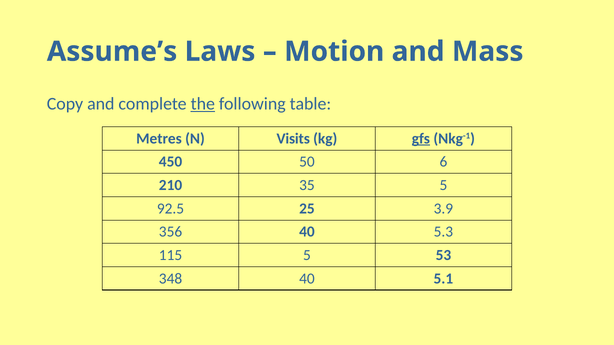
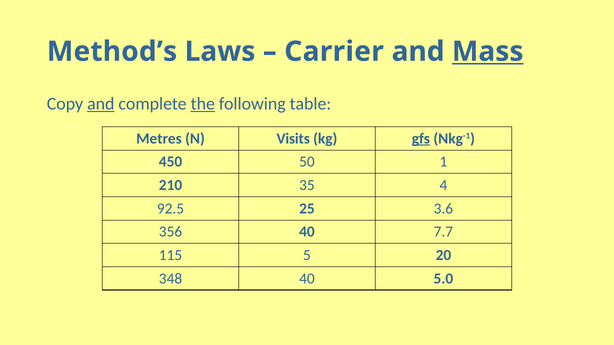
Assume’s: Assume’s -> Method’s
Motion: Motion -> Carrier
Mass underline: none -> present
and at (101, 104) underline: none -> present
6: 6 -> 1
35 5: 5 -> 4
3.9: 3.9 -> 3.6
5.3: 5.3 -> 7.7
53: 53 -> 20
5.1: 5.1 -> 5.0
